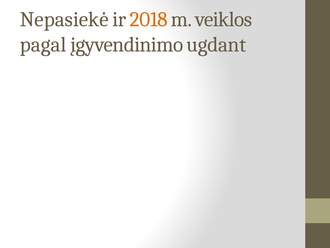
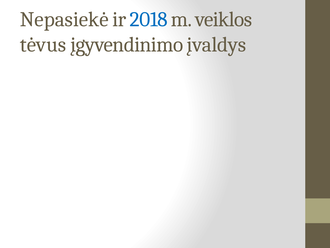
2018 colour: orange -> blue
pagal: pagal -> tėvus
ugdant: ugdant -> įvaldys
